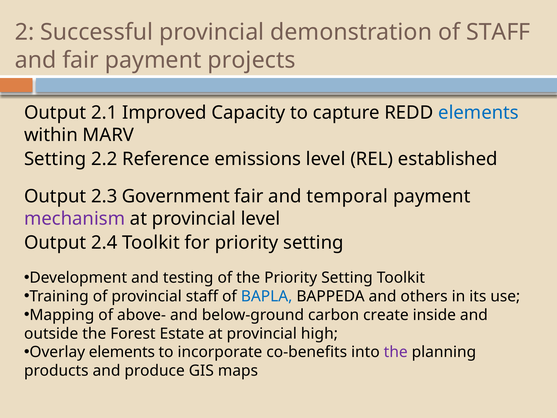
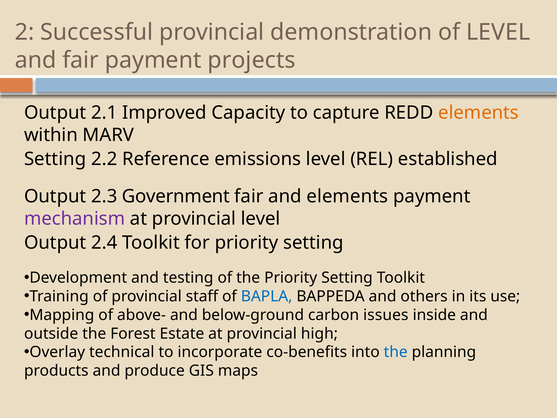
of STAFF: STAFF -> LEVEL
elements at (479, 113) colour: blue -> orange
and temporal: temporal -> elements
create: create -> issues
Overlay elements: elements -> technical
the at (396, 352) colour: purple -> blue
